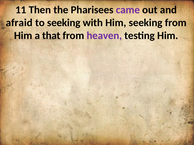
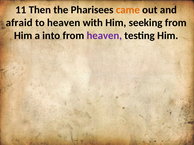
came colour: purple -> orange
to seeking: seeking -> heaven
that: that -> into
